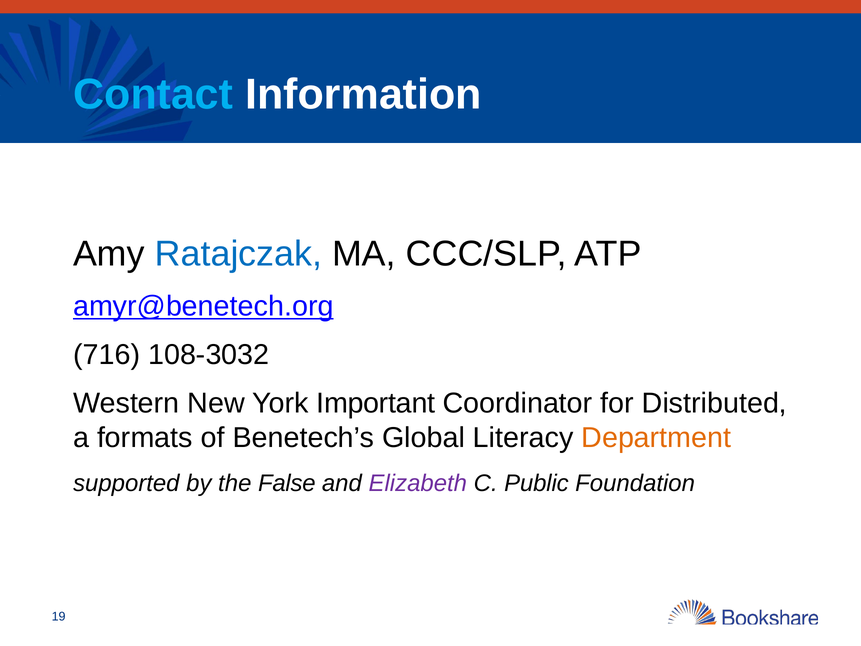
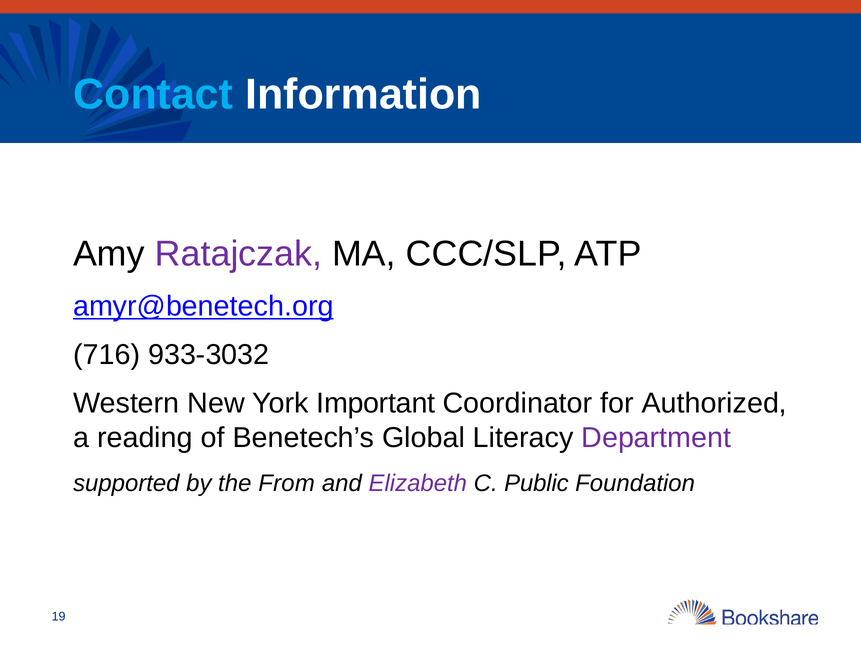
Ratajczak colour: blue -> purple
108-3032: 108-3032 -> 933-3032
Distributed: Distributed -> Authorized
formats: formats -> reading
Department colour: orange -> purple
False: False -> From
